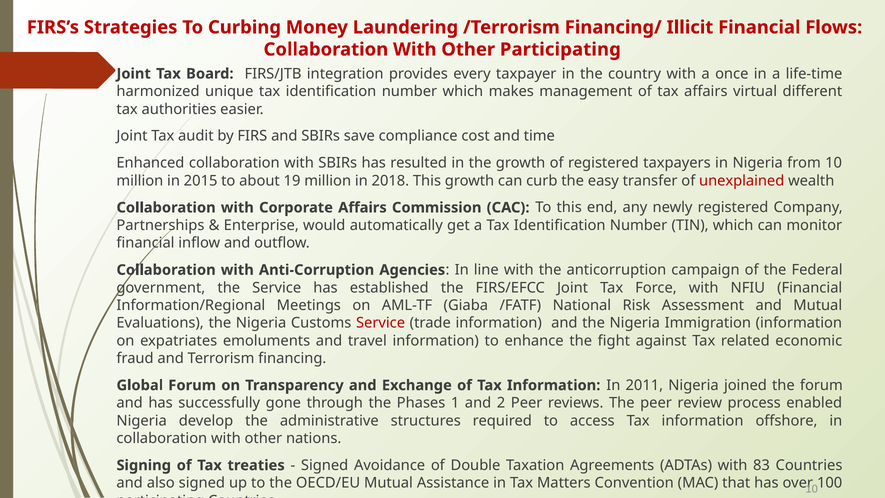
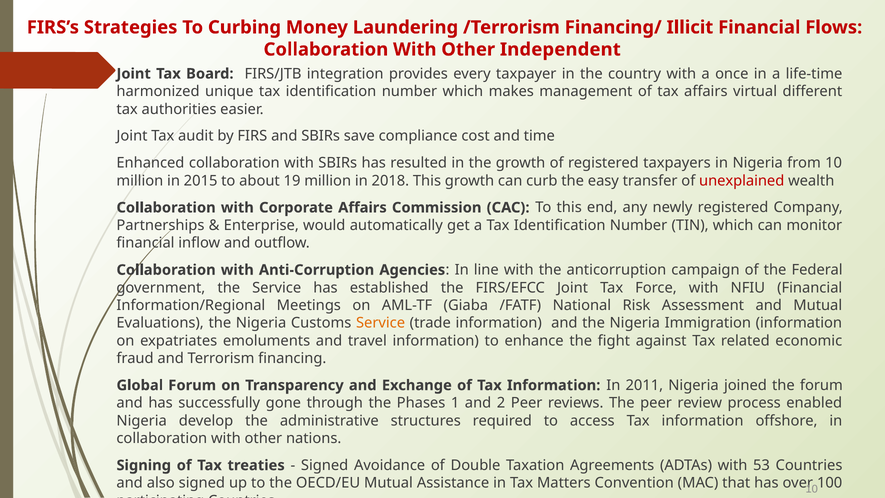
Other Participating: Participating -> Independent
Service at (381, 323) colour: red -> orange
83: 83 -> 53
